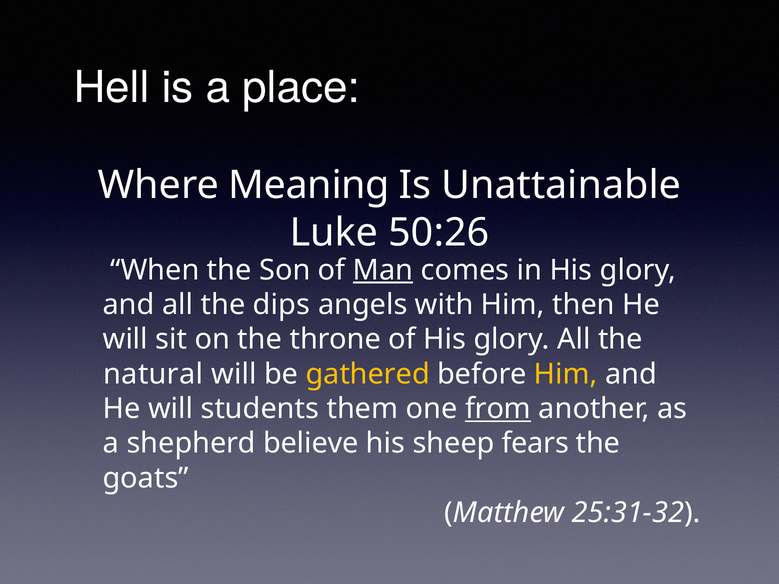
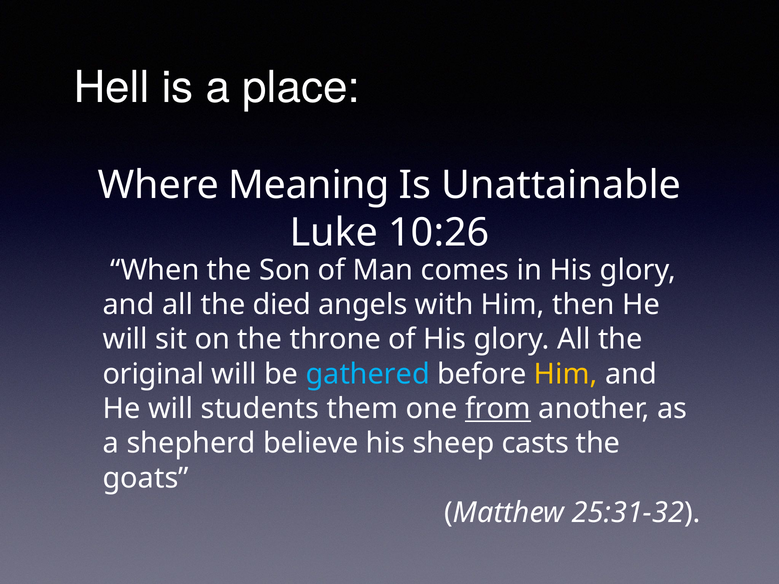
50:26: 50:26 -> 10:26
Man underline: present -> none
dips: dips -> died
natural: natural -> original
gathered colour: yellow -> light blue
fears: fears -> casts
